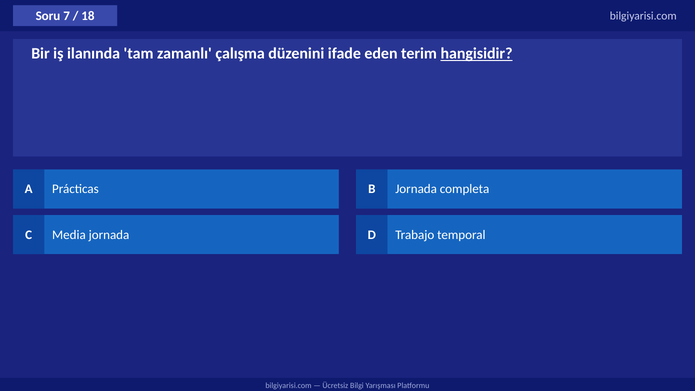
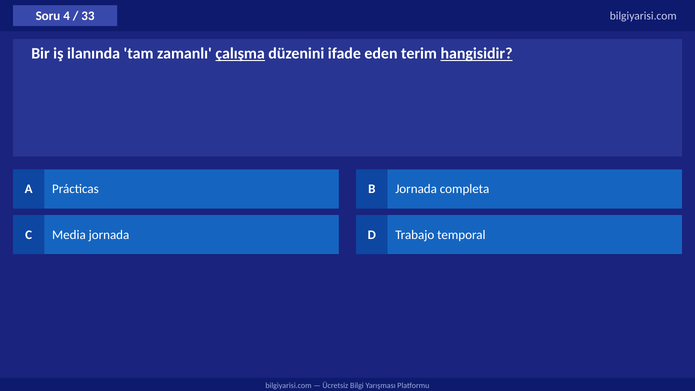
7: 7 -> 4
18: 18 -> 33
çalışma underline: none -> present
